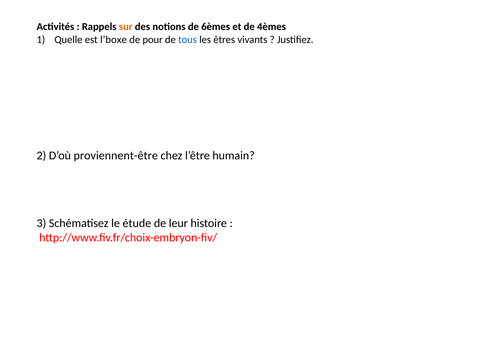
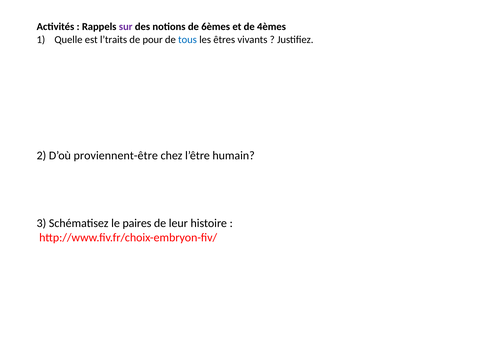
sur colour: orange -> purple
l’boxe: l’boxe -> l’traits
étude: étude -> paires
